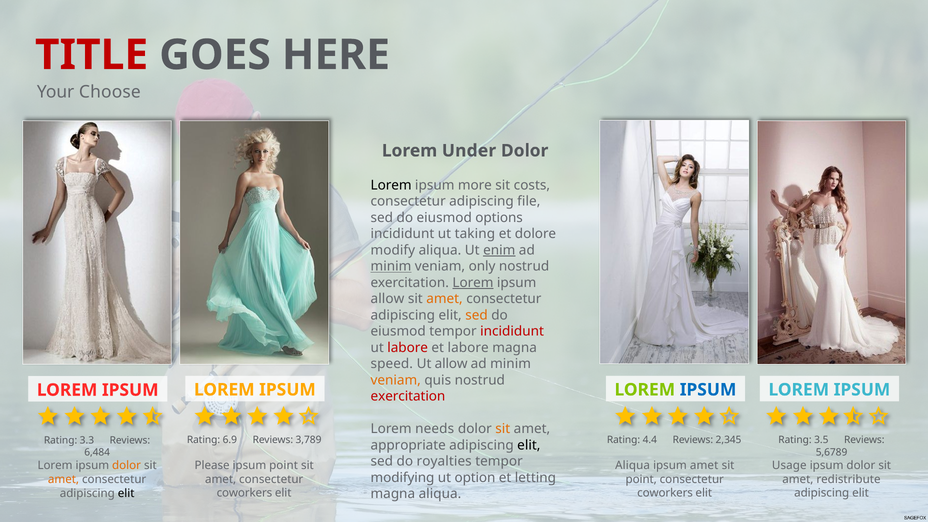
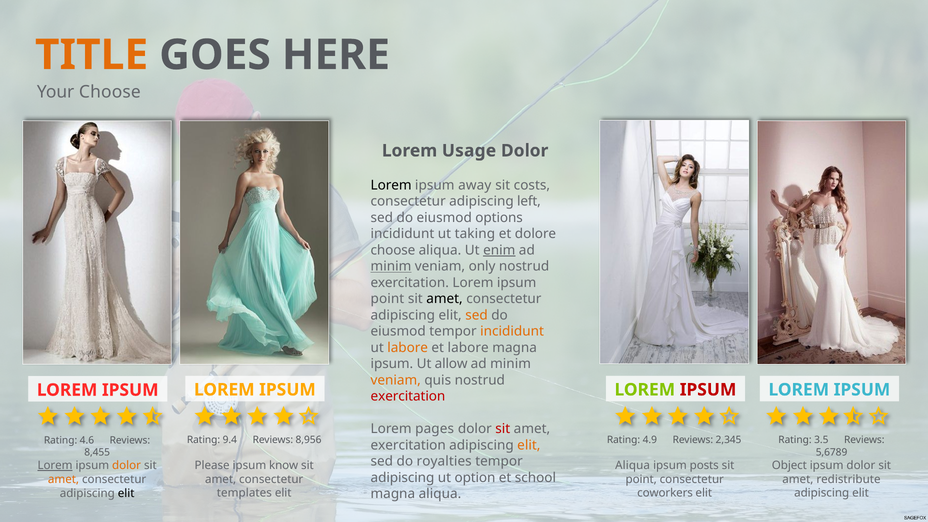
TITLE colour: red -> orange
Under: Under -> Usage
more: more -> away
file: file -> left
modify at (393, 250): modify -> choose
Lorem at (473, 283) underline: present -> none
allow at (387, 299): allow -> point
amet at (445, 299) colour: orange -> black
incididunt at (512, 331) colour: red -> orange
labore at (408, 348) colour: red -> orange
speed at (392, 364): speed -> ipsum
IPSUM at (708, 390) colour: blue -> red
needs: needs -> pages
sit at (503, 429) colour: orange -> red
6.9: 6.9 -> 9.4
3,789: 3,789 -> 8,956
4.4: 4.4 -> 4.9
3.3: 3.3 -> 4.6
appropriate at (408, 445): appropriate -> exercitation
elit at (529, 445) colour: black -> orange
6,484: 6,484 -> 8,455
ipsum point: point -> know
ipsum amet: amet -> posts
Usage: Usage -> Object
Lorem at (55, 465) underline: none -> present
modifying at (402, 478): modifying -> adipiscing
letting: letting -> school
coworkers at (244, 493): coworkers -> templates
